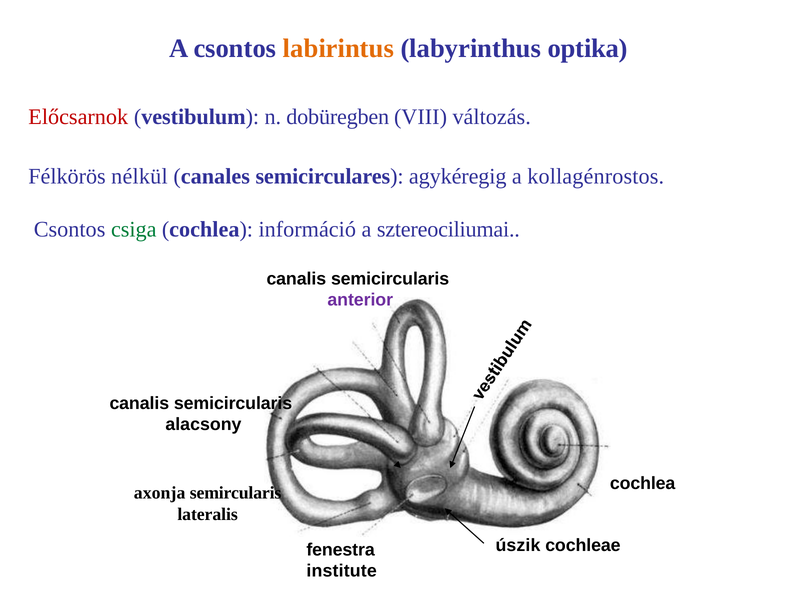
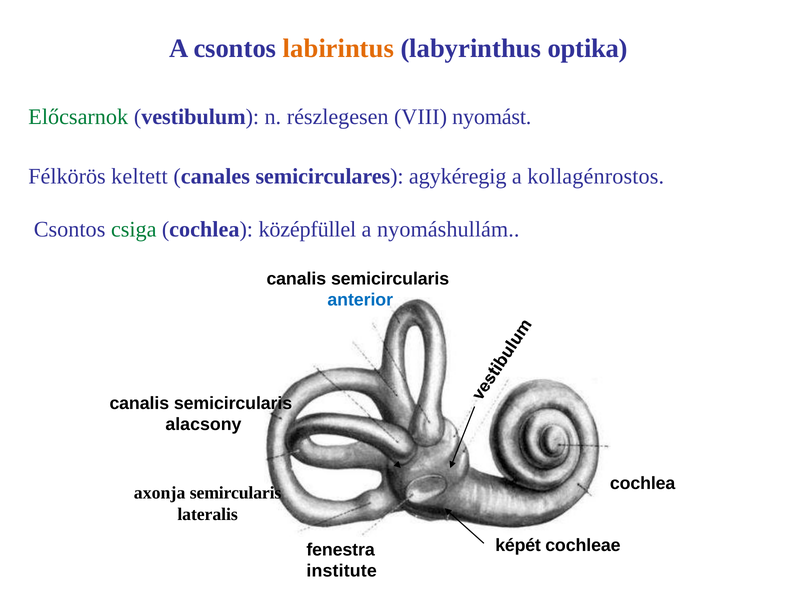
Előcsarnok colour: red -> green
dobüregben: dobüregben -> részlegesen
változás: változás -> nyomást
nélkül: nélkül -> keltett
információ: információ -> középfüllel
sztereociliumai: sztereociliumai -> nyomáshullám
anterior colour: purple -> blue
úszik: úszik -> képét
